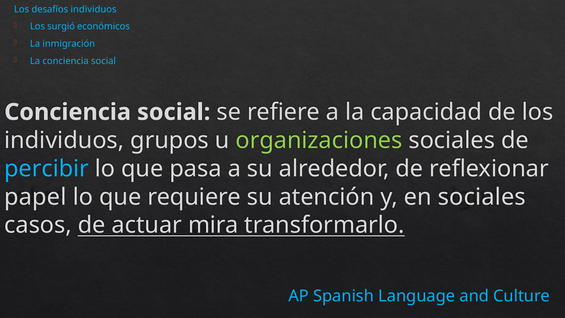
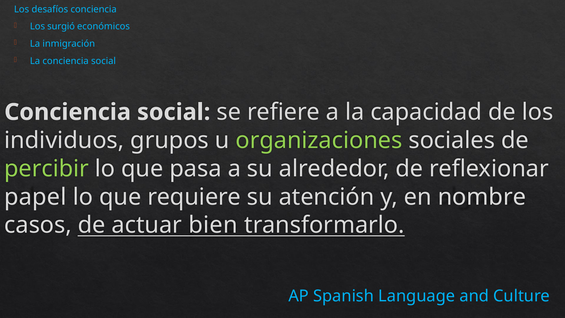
desafíos individuos: individuos -> conciencia
percibir colour: light blue -> light green
en sociales: sociales -> nombre
mira: mira -> bien
